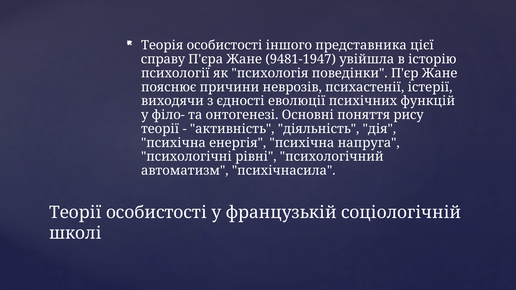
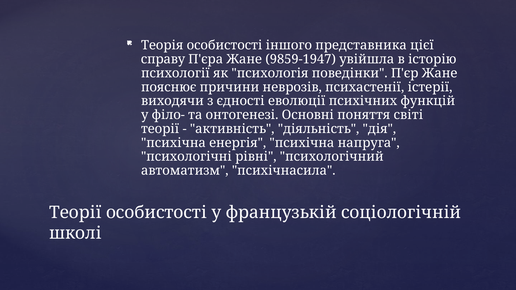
9481-1947: 9481-1947 -> 9859-1947
рису: рису -> світі
